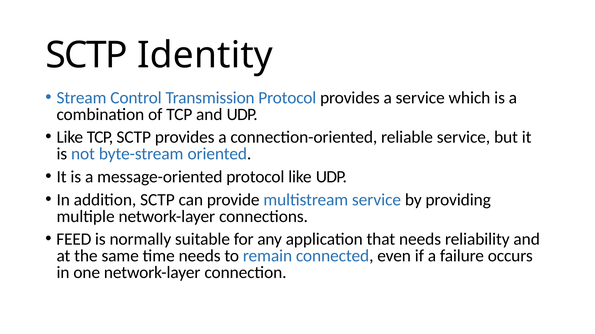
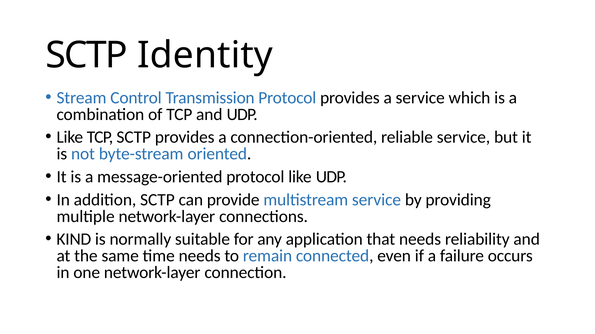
FEED: FEED -> KIND
